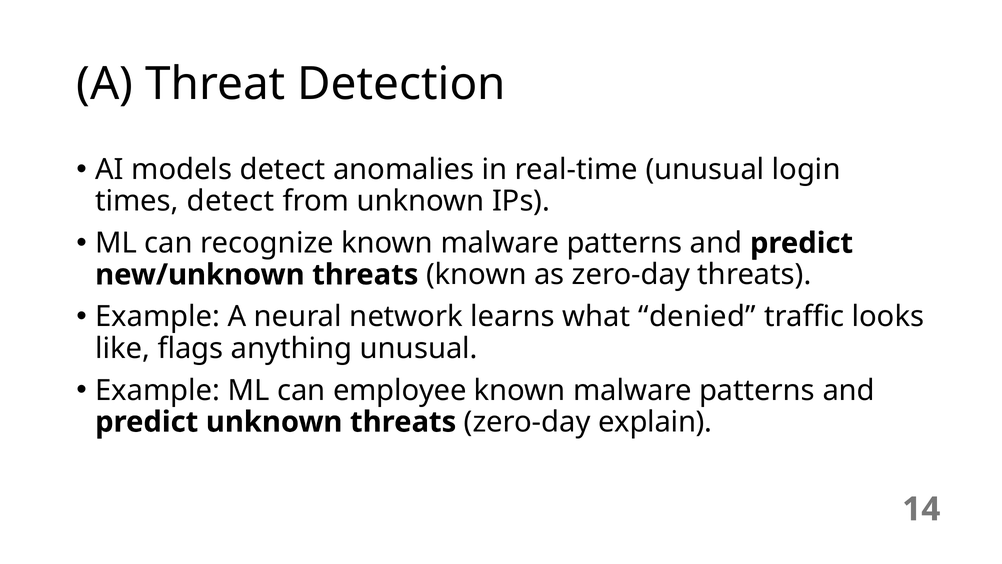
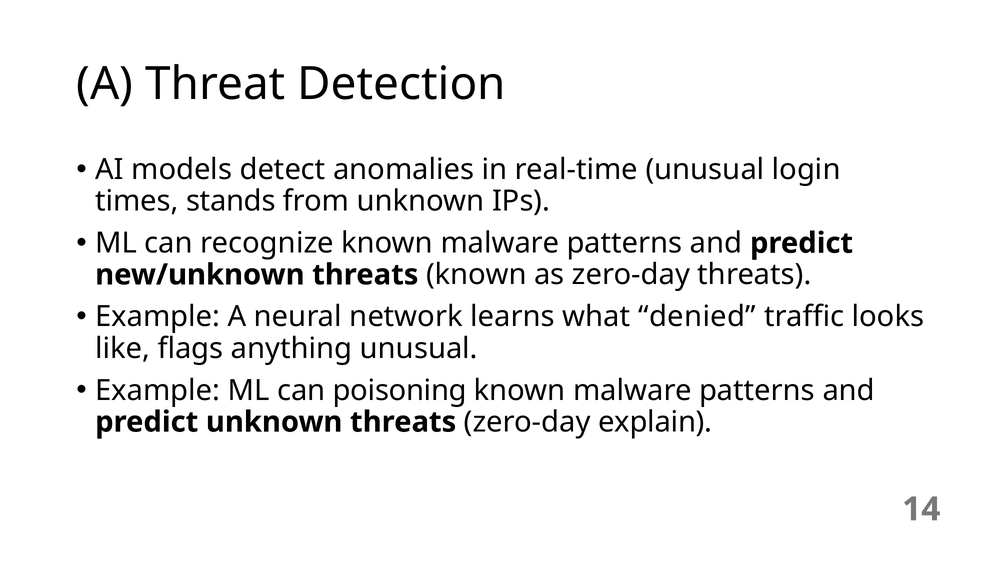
times detect: detect -> stands
employee: employee -> poisoning
